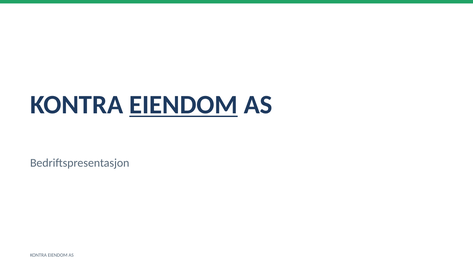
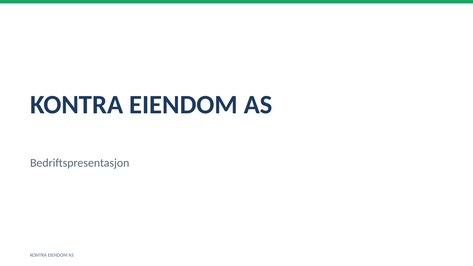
EIENDOM at (183, 105) underline: present -> none
